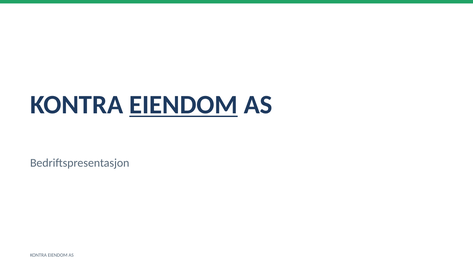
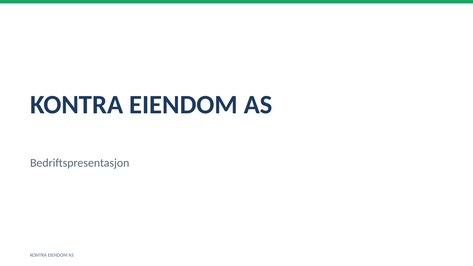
EIENDOM at (183, 105) underline: present -> none
